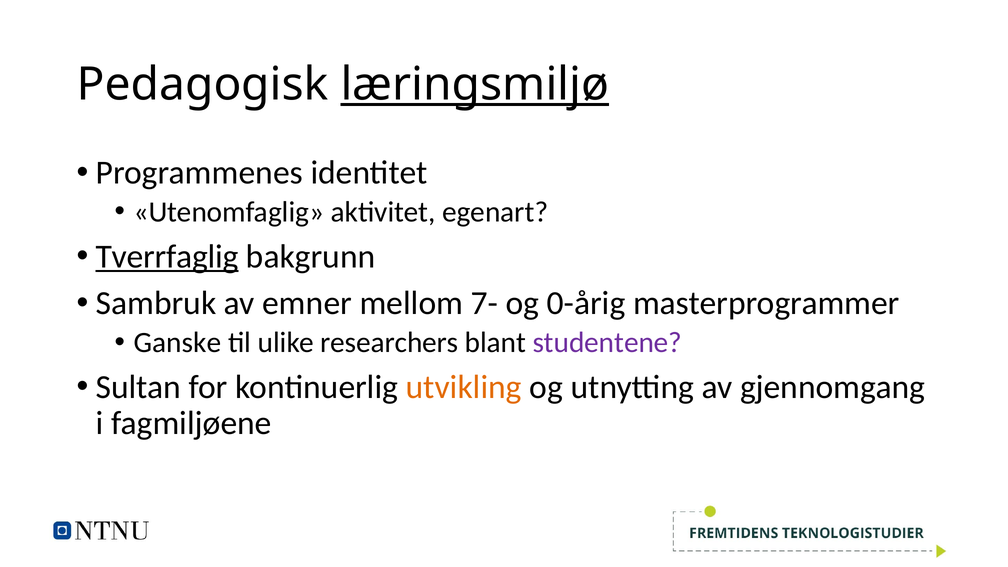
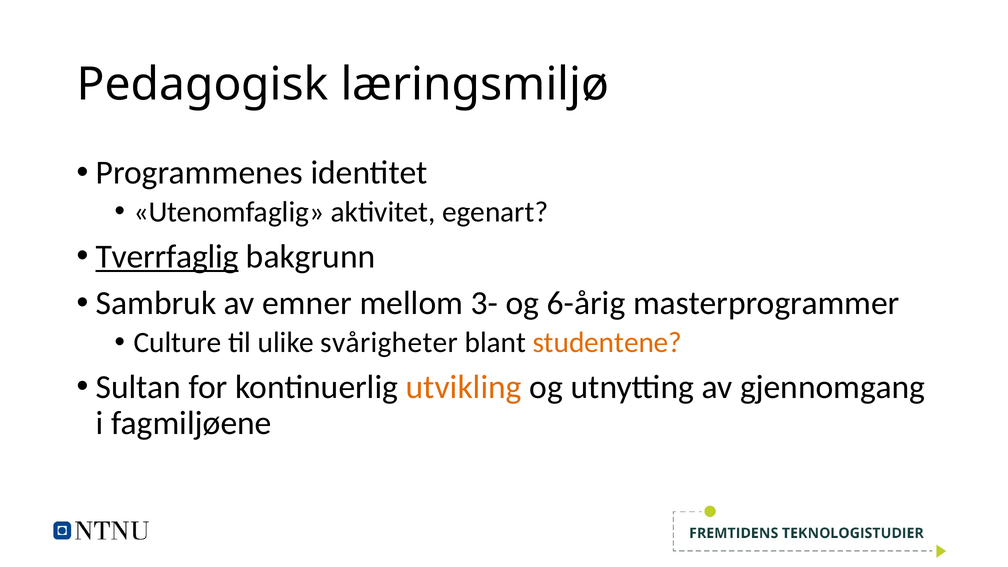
læringsmiljø underline: present -> none
7-: 7- -> 3-
0-årig: 0-årig -> 6-årig
Ganske: Ganske -> Culture
researchers: researchers -> svårigheter
studentene colour: purple -> orange
